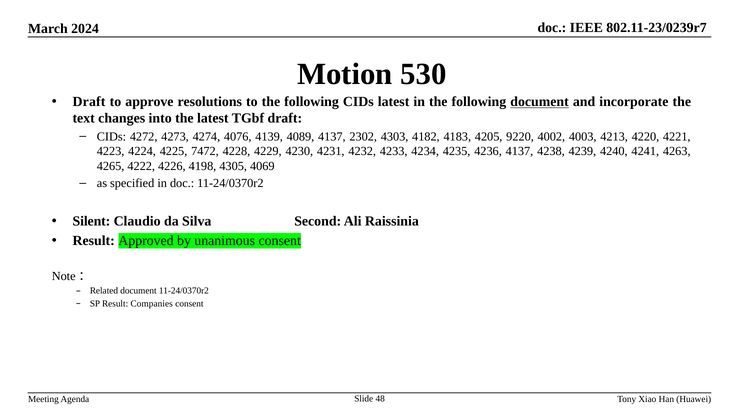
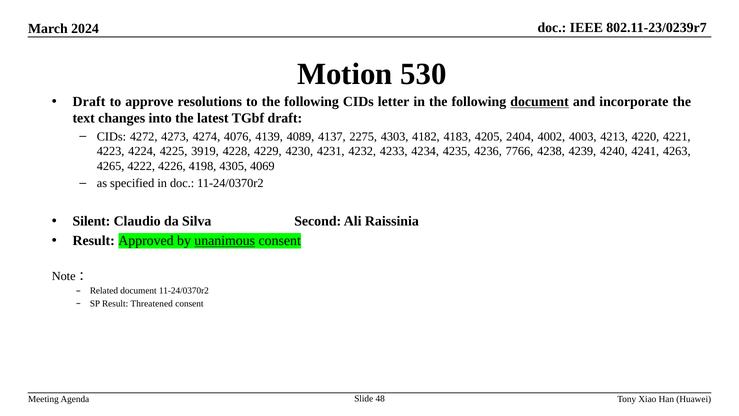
CIDs latest: latest -> letter
2302: 2302 -> 2275
9220: 9220 -> 2404
7472: 7472 -> 3919
4236 4137: 4137 -> 7766
unanimous underline: none -> present
Companies: Companies -> Threatened
